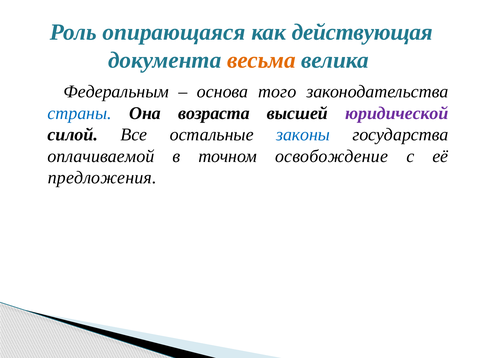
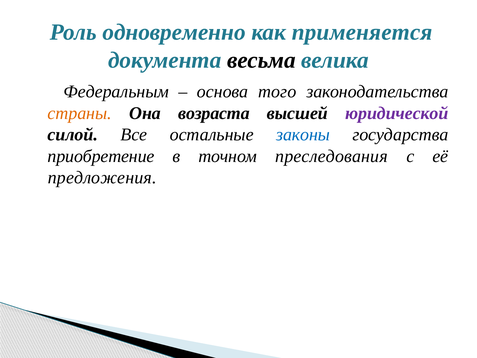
опирающаяся: опирающаяся -> одновременно
действующая: действующая -> применяется
весьма colour: orange -> black
страны colour: blue -> orange
оплачиваемой: оплачиваемой -> приобретение
освобождение: освобождение -> преследования
